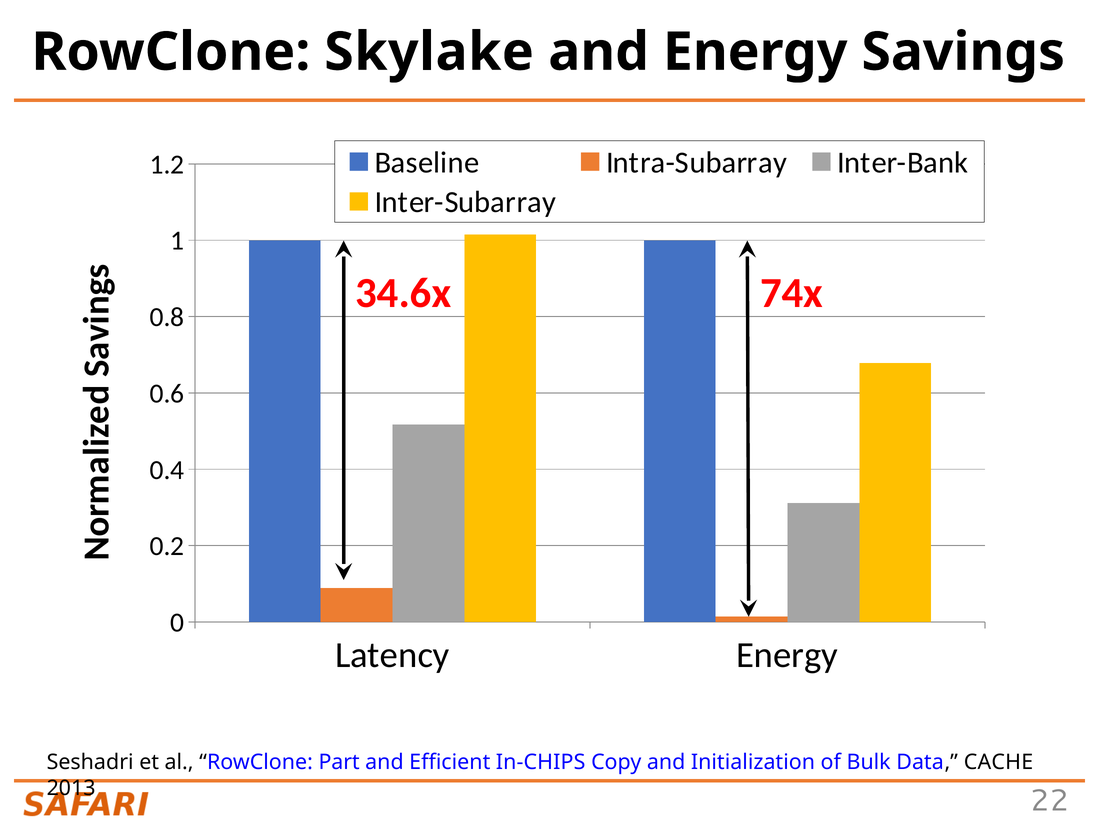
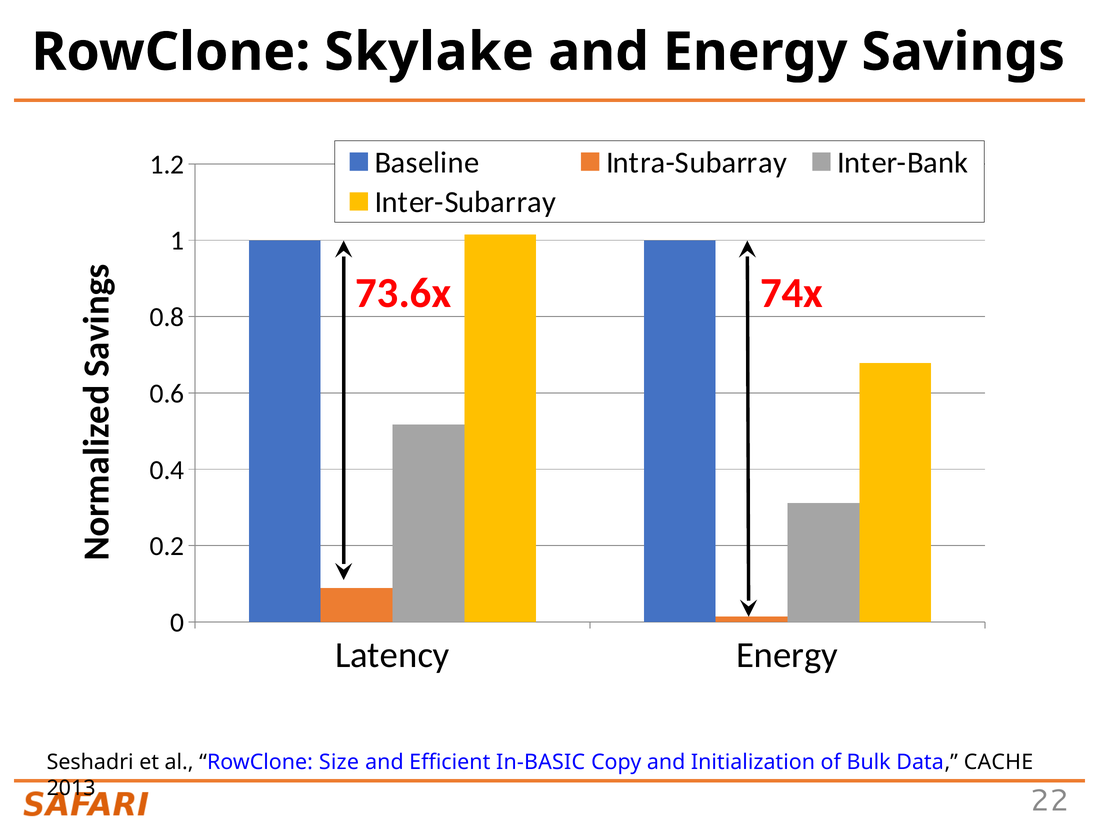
34.6x: 34.6x -> 73.6x
Part: Part -> Size
In-CHIPS: In-CHIPS -> In-BASIC
